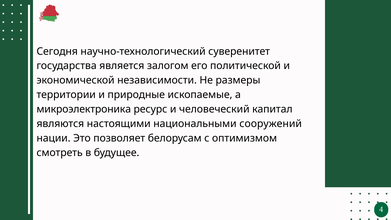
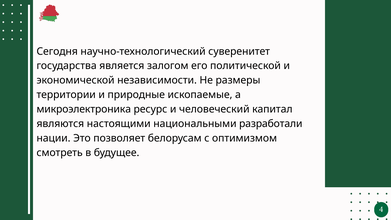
сооружений: сооружений -> разработали
